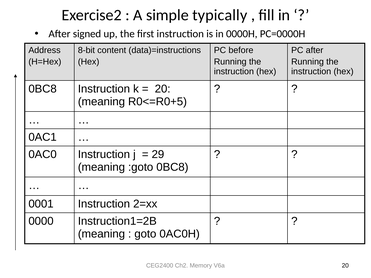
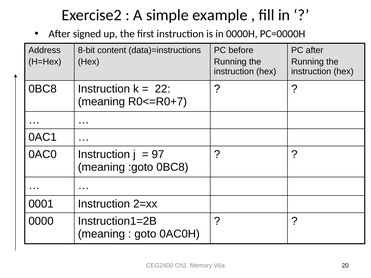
typically: typically -> example
20 at (163, 89): 20 -> 22
R0<=R0+5: R0<=R0+5 -> R0<=R0+7
29: 29 -> 97
